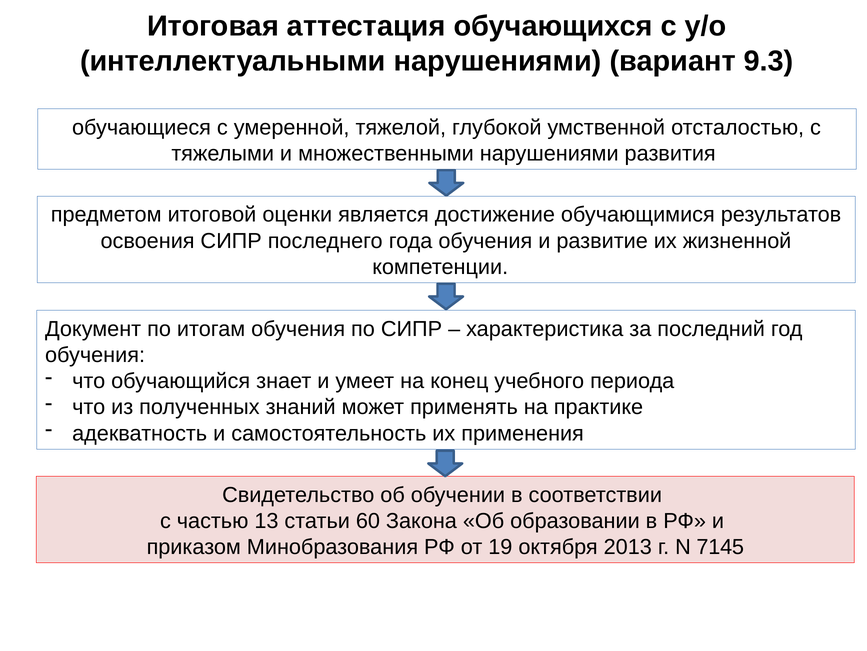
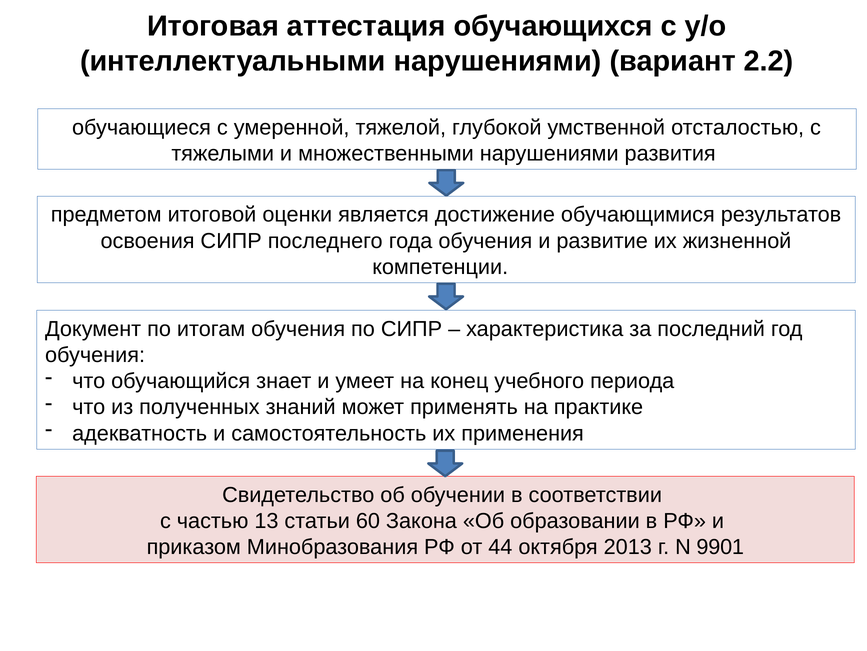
9.3: 9.3 -> 2.2
19: 19 -> 44
7145: 7145 -> 9901
